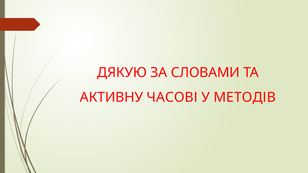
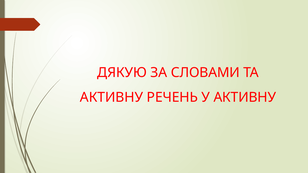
ЧАСОВІ: ЧАСОВІ -> РЕЧЕНЬ
У МЕТОДІВ: МЕТОДІВ -> АКТИВНУ
